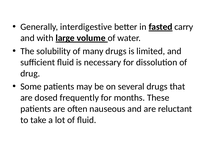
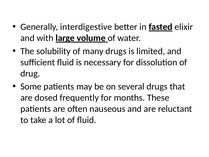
carry: carry -> elixir
